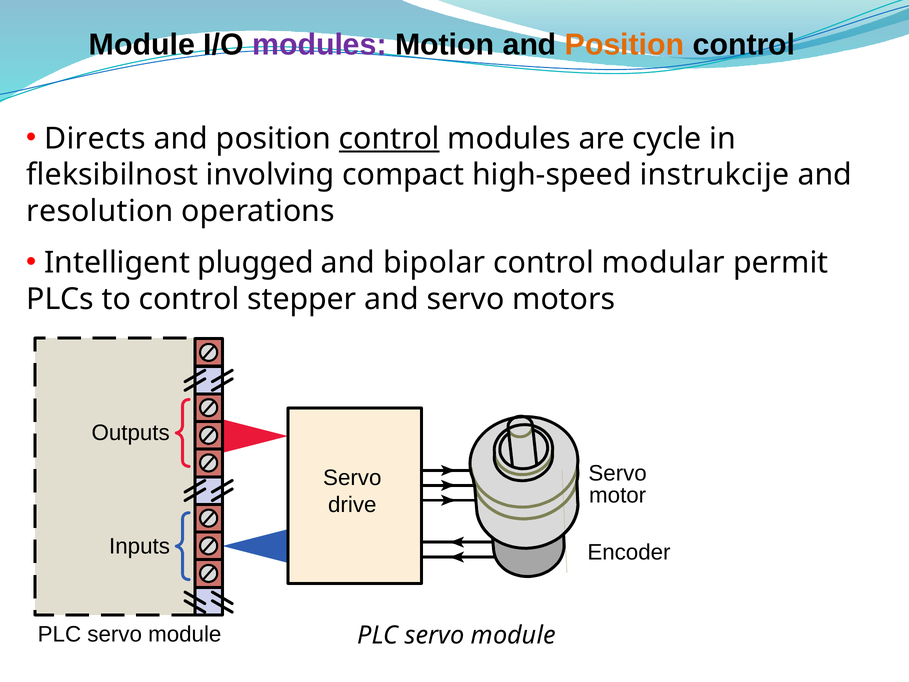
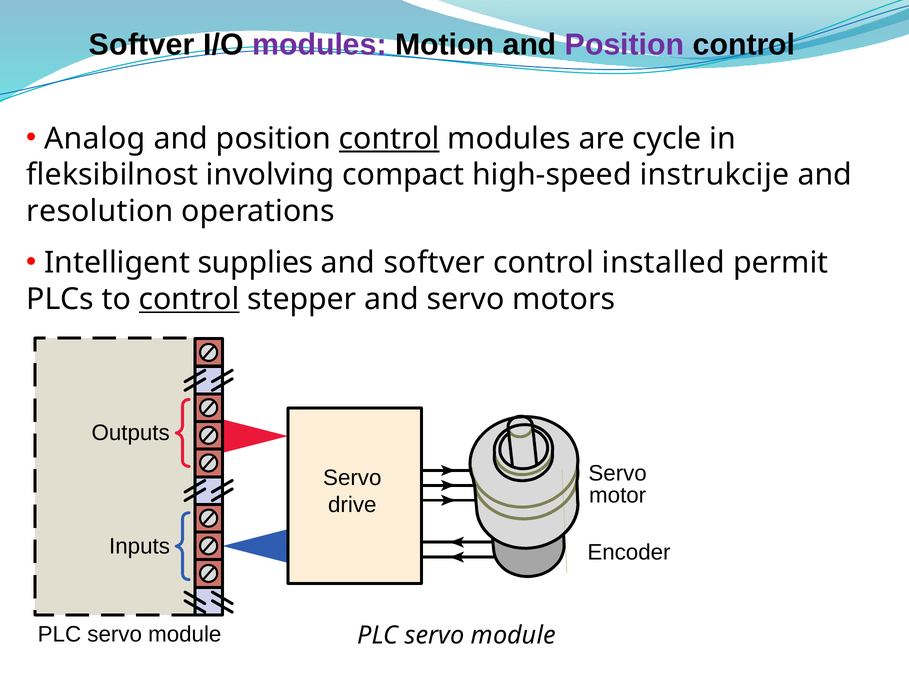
Module at (142, 45): Module -> Softver
Position at (625, 45) colour: orange -> purple
Directs: Directs -> Analog
plugged: plugged -> supplies
and bipolar: bipolar -> softver
modular: modular -> installed
control at (189, 299) underline: none -> present
